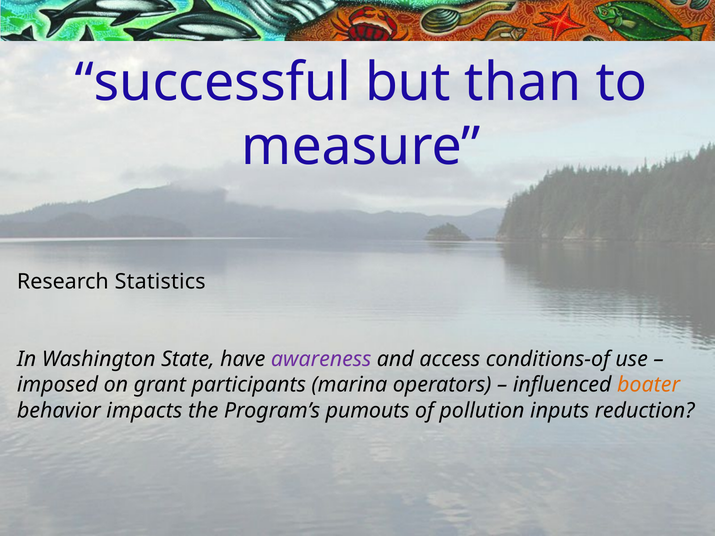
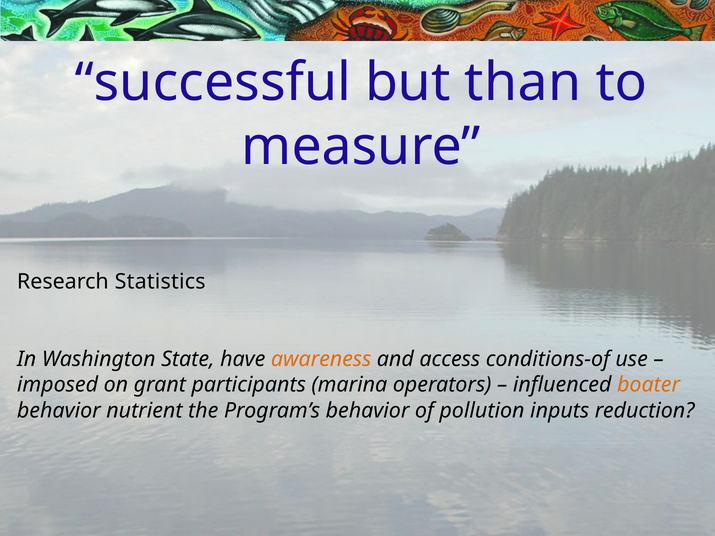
awareness colour: purple -> orange
impacts: impacts -> nutrient
Program’s pumouts: pumouts -> behavior
